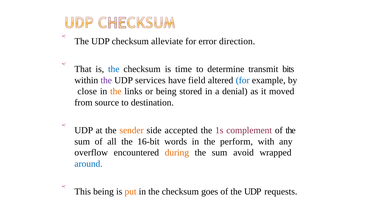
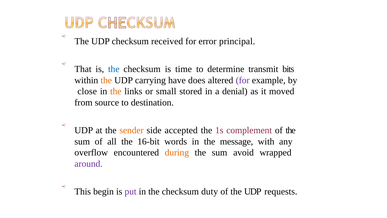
alleviate: alleviate -> received
direction: direction -> principal
the at (106, 80) colour: purple -> orange
services: services -> carrying
field: field -> does
for at (243, 80) colour: blue -> purple
or being: being -> small
perform: perform -> message
around colour: blue -> purple
This being: being -> begin
put colour: orange -> purple
goes: goes -> duty
